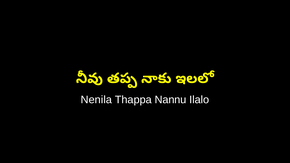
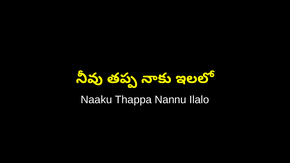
Nenila: Nenila -> Naaku
